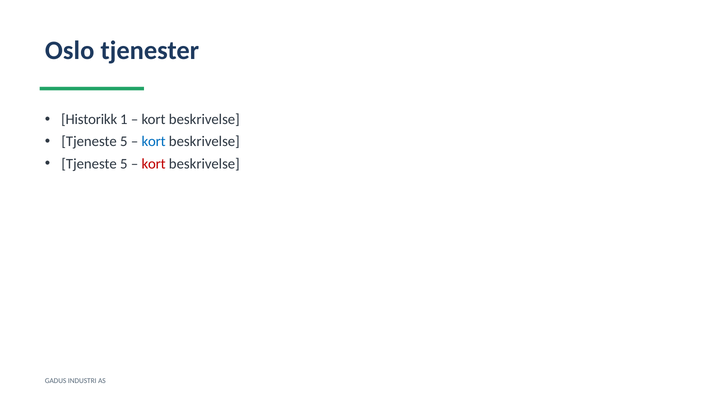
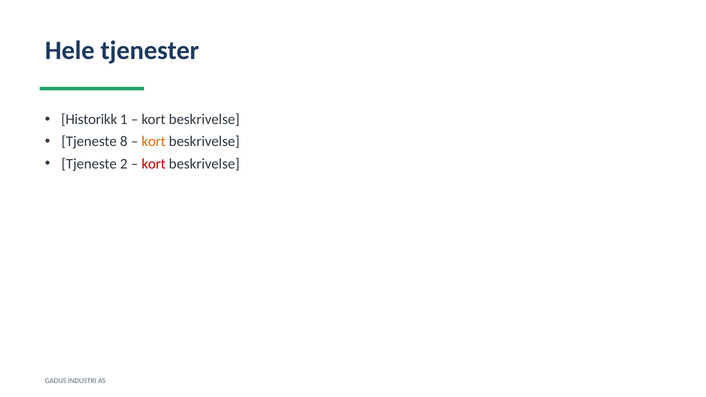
Oslo: Oslo -> Hele
5 at (124, 142): 5 -> 8
kort at (154, 142) colour: blue -> orange
5 at (124, 164): 5 -> 2
